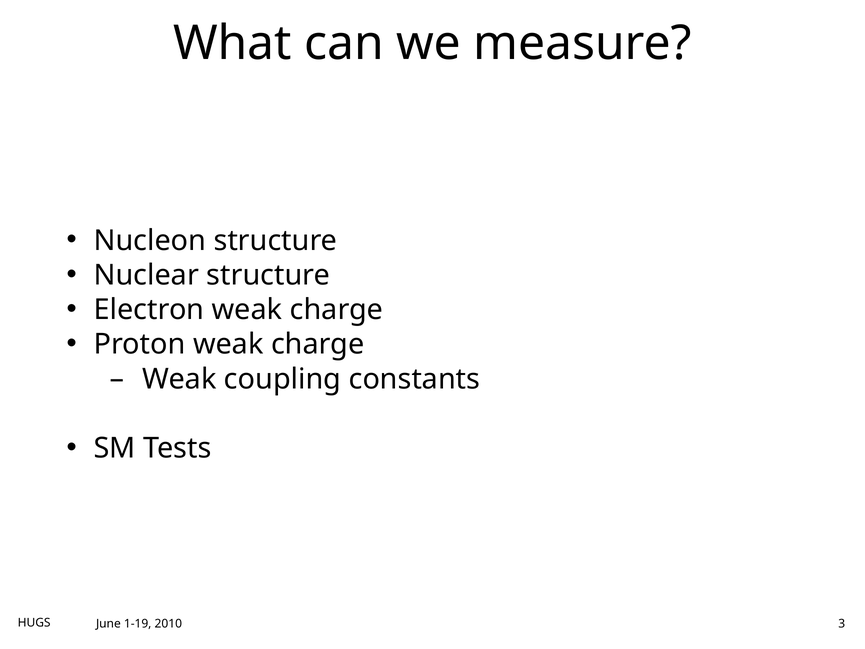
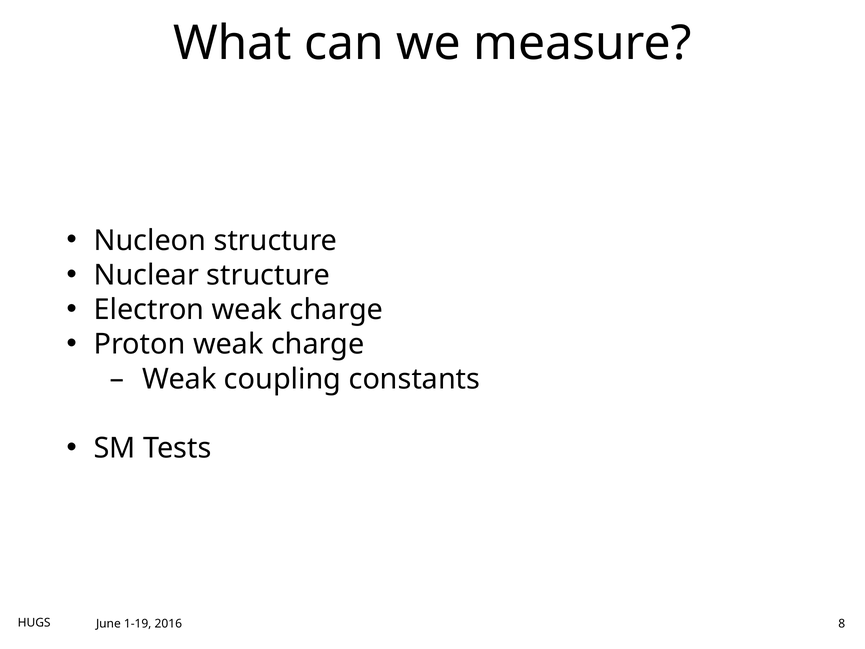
3: 3 -> 8
2010: 2010 -> 2016
